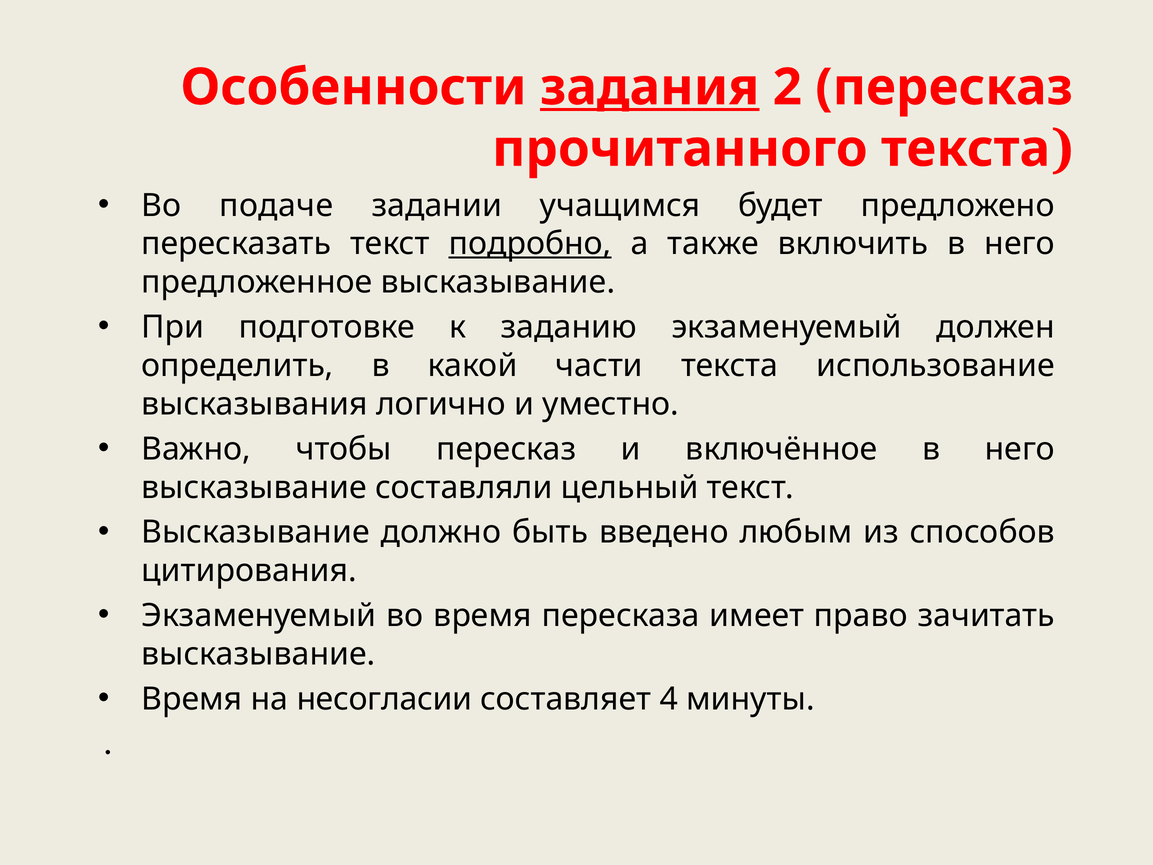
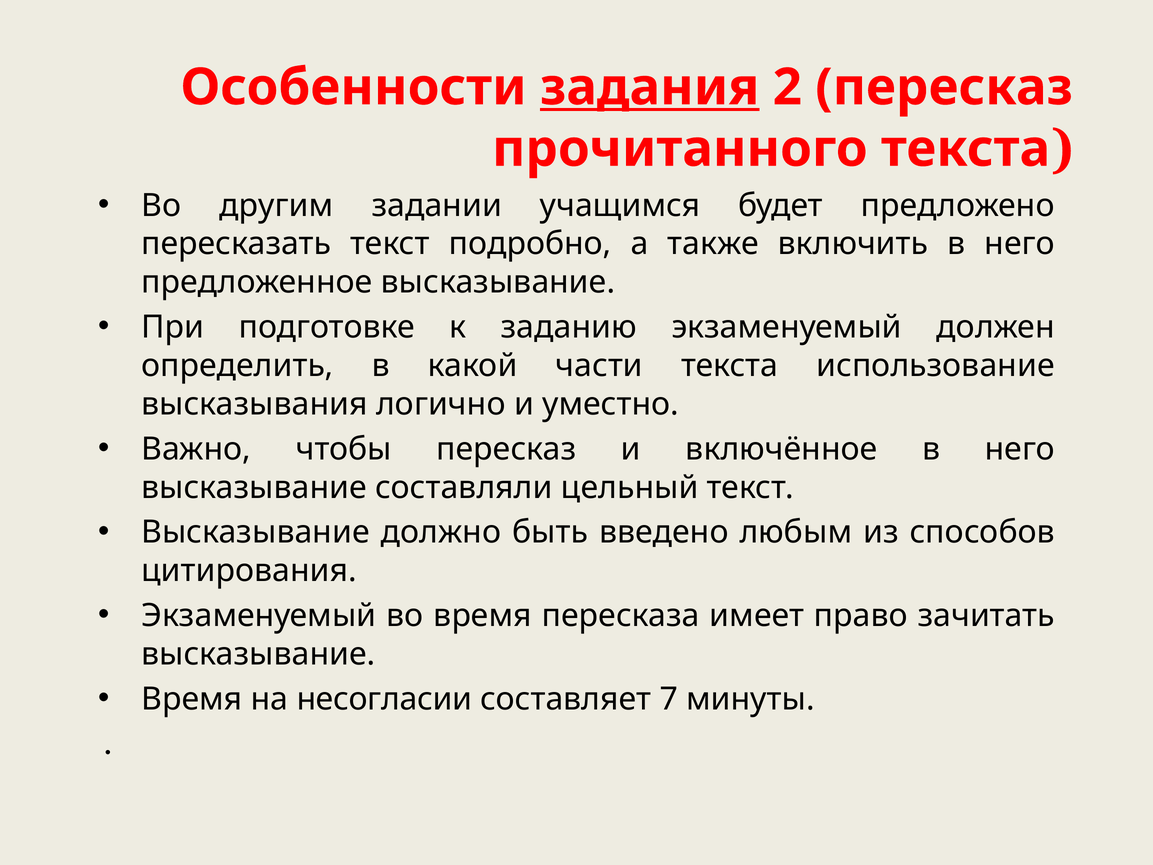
подаче: подаче -> другим
подробно underline: present -> none
4: 4 -> 7
